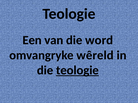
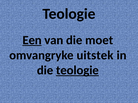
Een underline: none -> present
word: word -> moet
wêreld: wêreld -> uitstek
